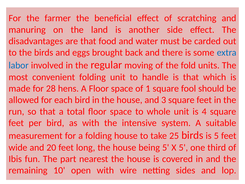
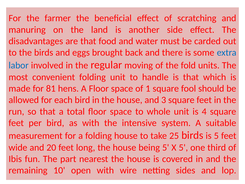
28: 28 -> 81
